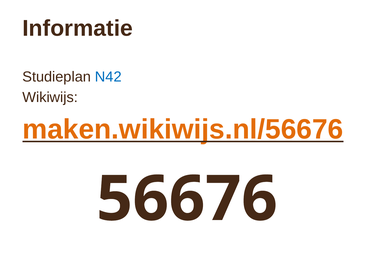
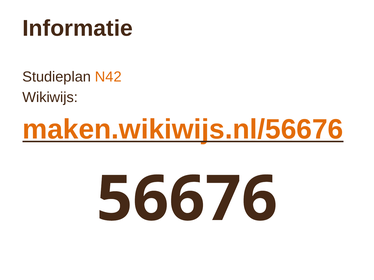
N42 colour: blue -> orange
